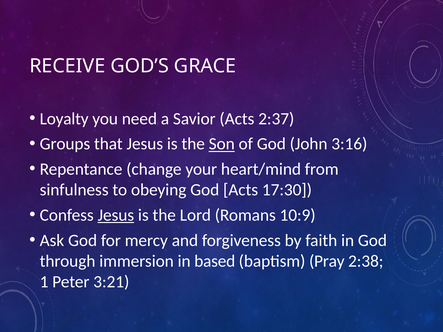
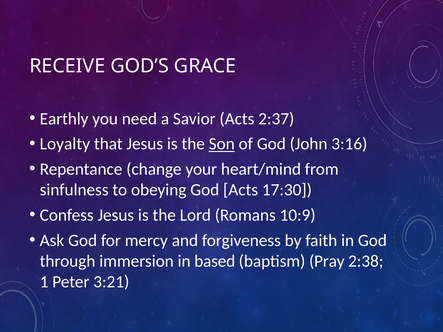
Loyalty: Loyalty -> Earthly
Groups: Groups -> Loyalty
Jesus at (116, 215) underline: present -> none
